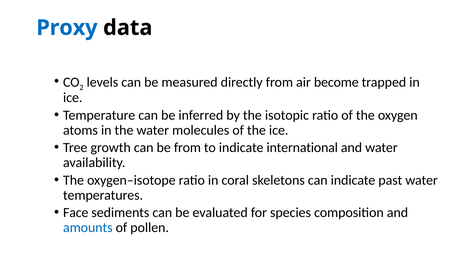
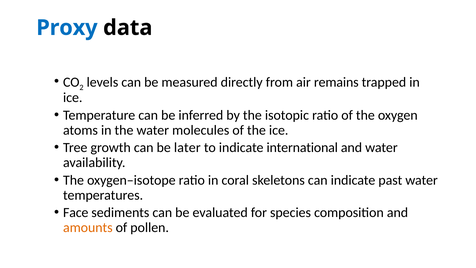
become: become -> remains
be from: from -> later
amounts colour: blue -> orange
